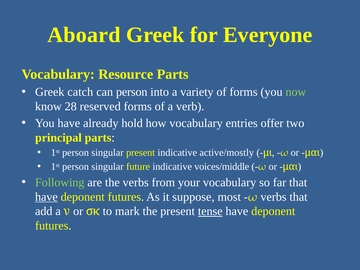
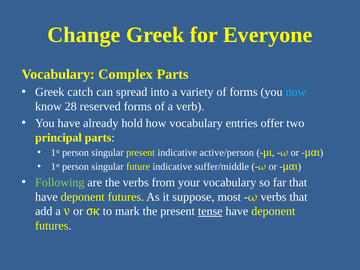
Aboard: Aboard -> Change
Resource: Resource -> Complex
can person: person -> spread
now colour: light green -> light blue
active/mostly: active/mostly -> active/person
voices/middle: voices/middle -> suffer/middle
have at (46, 197) underline: present -> none
